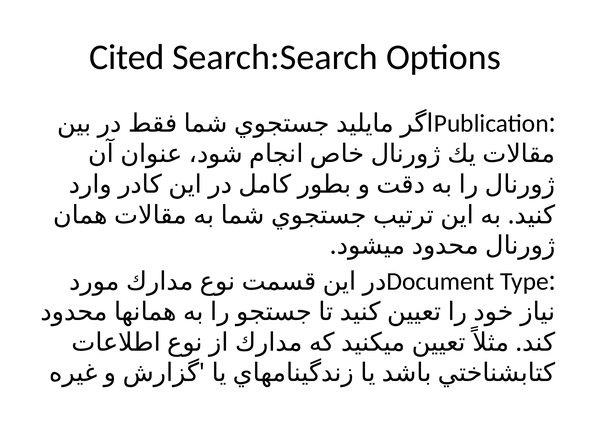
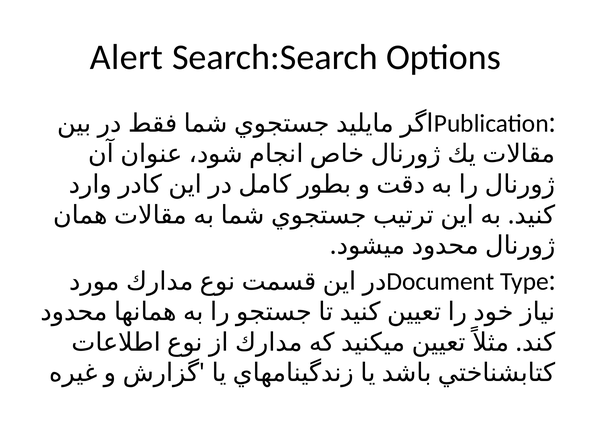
Cited: Cited -> Alert
